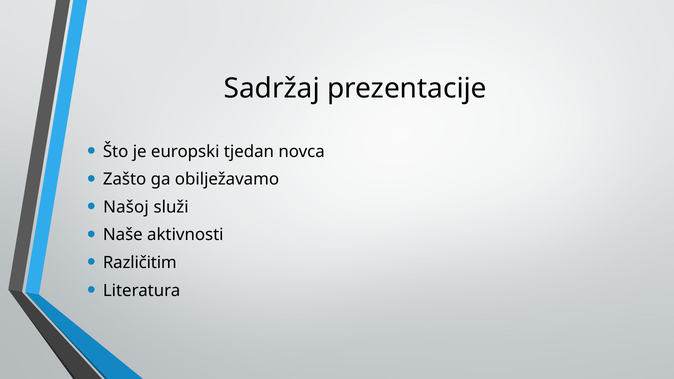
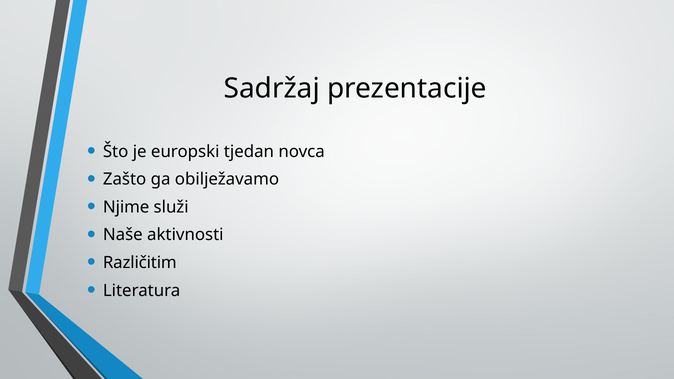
Našoj: Našoj -> Njime
